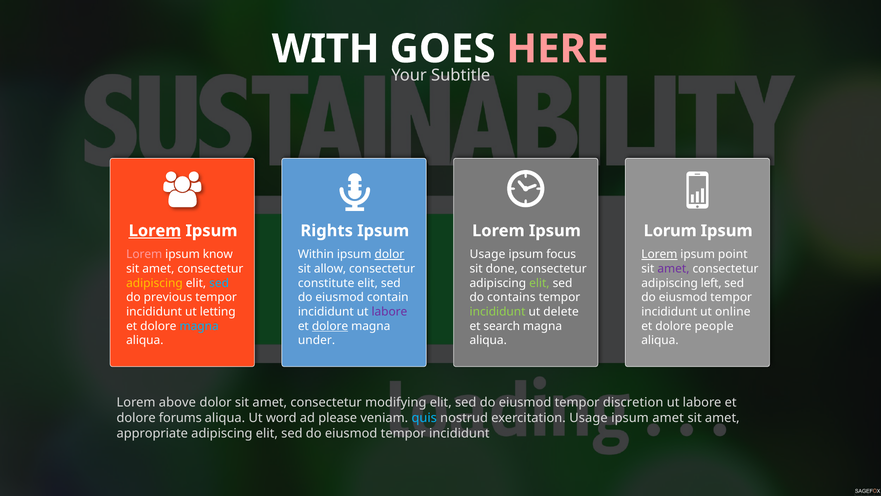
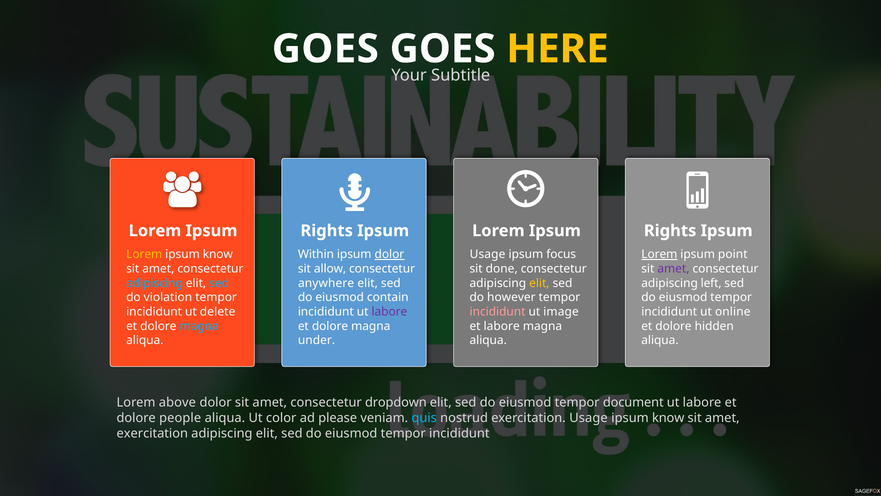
WITH at (326, 49): WITH -> GOES
HERE colour: pink -> yellow
Lorem at (155, 231) underline: present -> none
Lorum at (670, 231): Lorum -> Rights
Lorem at (144, 254) colour: pink -> yellow
adipiscing at (154, 283) colour: yellow -> light blue
constitute: constitute -> anywhere
elit at (539, 283) colour: light green -> yellow
previous: previous -> violation
contains: contains -> however
letting: letting -> delete
incididunt at (498, 312) colour: light green -> pink
delete: delete -> image
dolore at (330, 326) underline: present -> none
et search: search -> labore
people: people -> hidden
modifying: modifying -> dropdown
discretion: discretion -> document
forums: forums -> people
word: word -> color
amet at (668, 418): amet -> know
appropriate at (152, 433): appropriate -> exercitation
